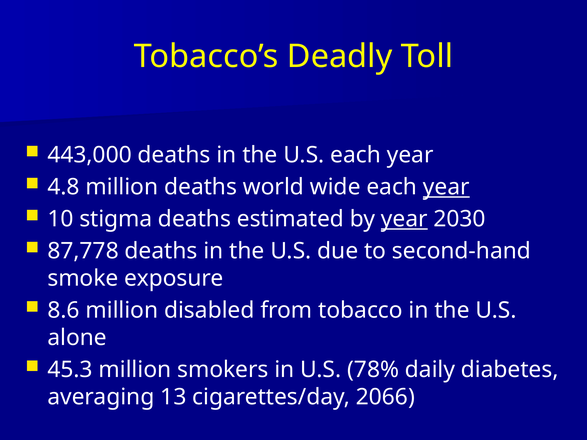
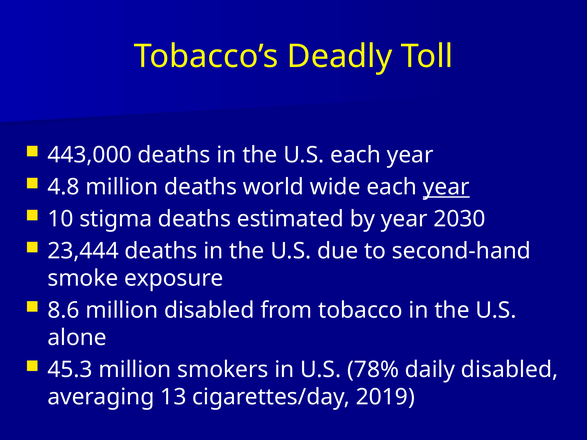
year at (404, 219) underline: present -> none
87,778: 87,778 -> 23,444
daily diabetes: diabetes -> disabled
2066: 2066 -> 2019
